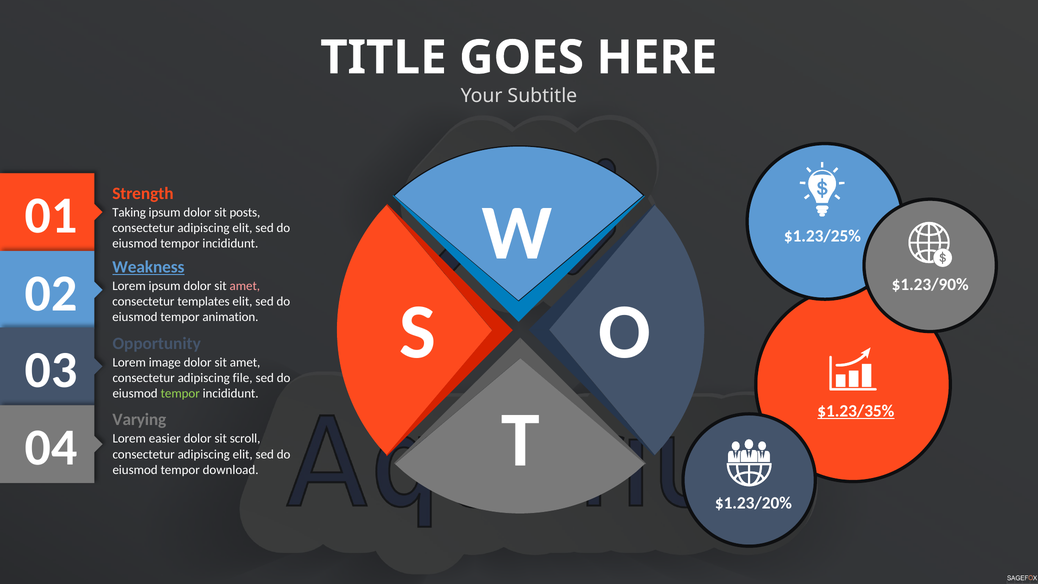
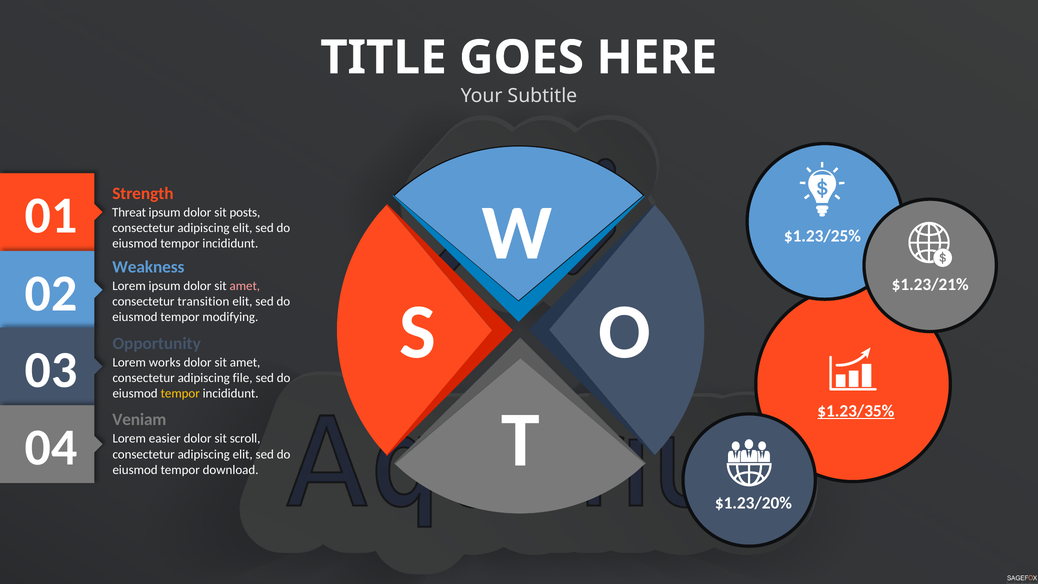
Taking: Taking -> Threat
Weakness underline: present -> none
$1.23/90%: $1.23/90% -> $1.23/21%
templates: templates -> transition
animation: animation -> modifying
image: image -> works
tempor at (180, 393) colour: light green -> yellow
Varying: Varying -> Veniam
